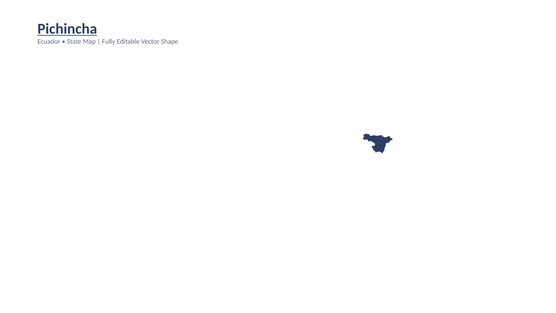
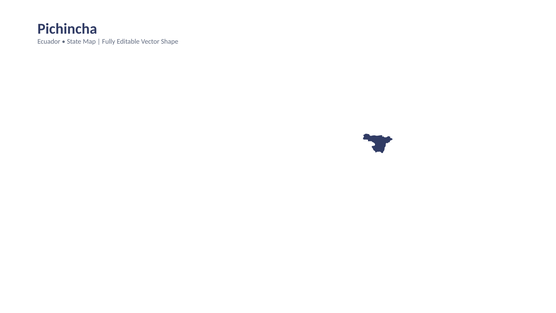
Pichincha underline: present -> none
